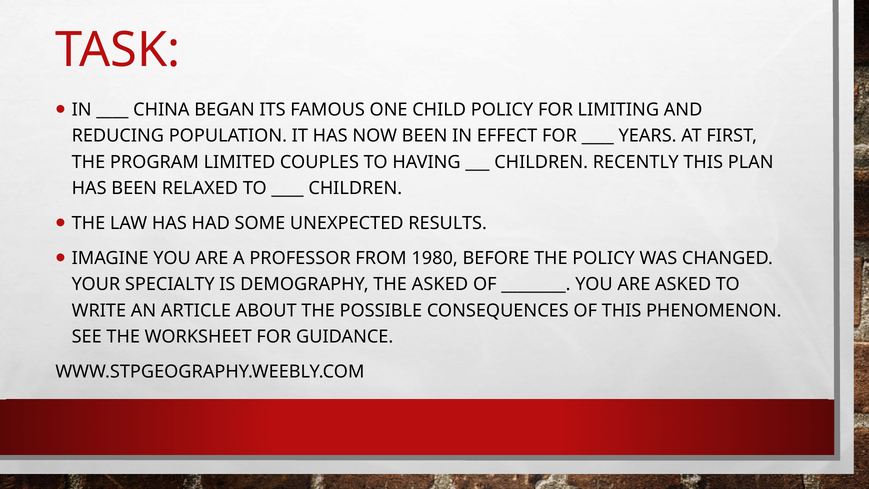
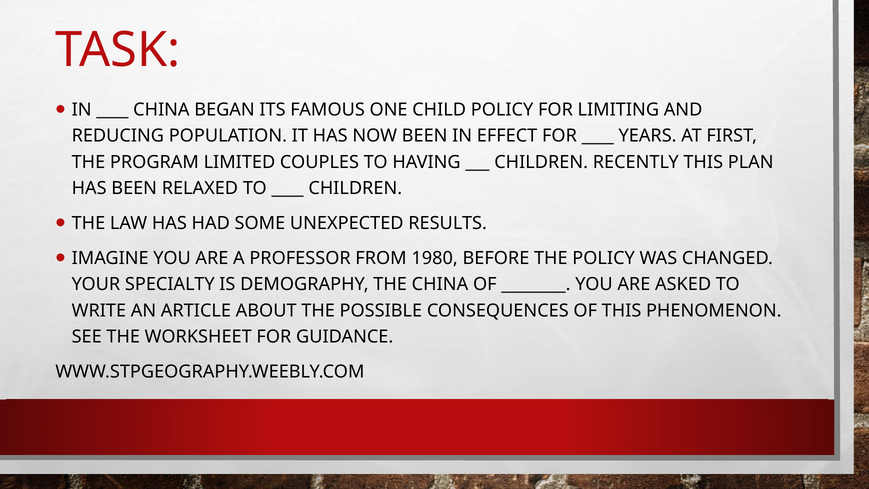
THE ASKED: ASKED -> CHINA
